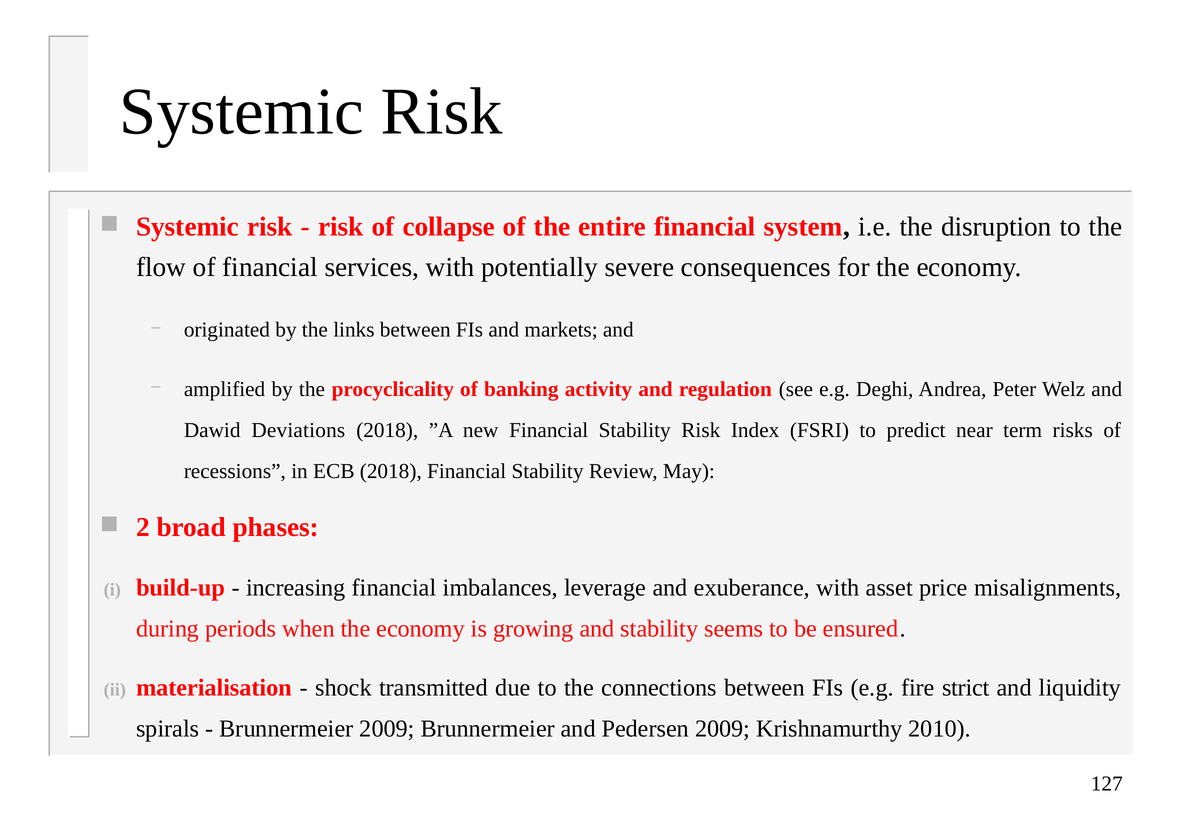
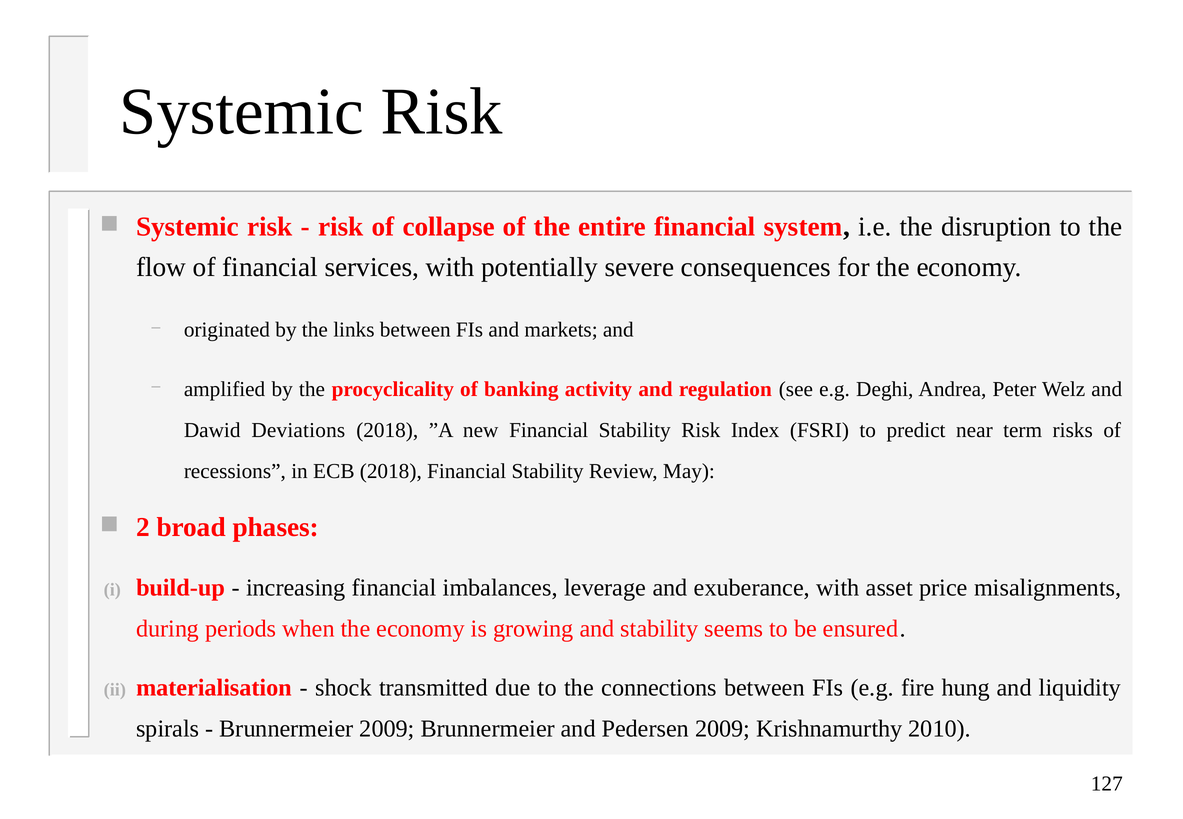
strict: strict -> hung
